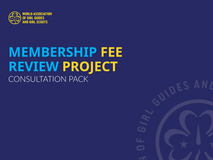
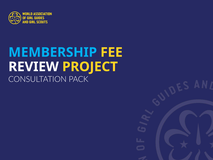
REVIEW colour: light blue -> white
